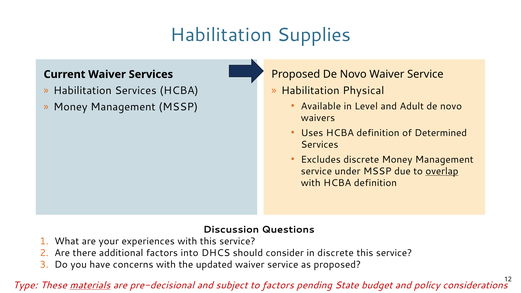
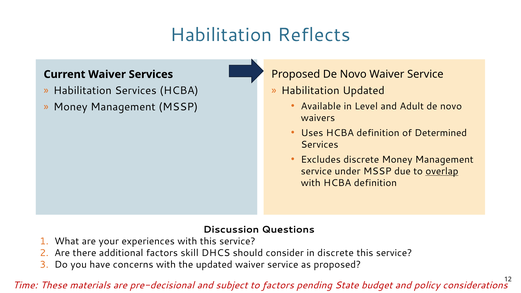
Supplies: Supplies -> Reflects
Habilitation Physical: Physical -> Updated
into: into -> skill
Type: Type -> Time
materials underline: present -> none
